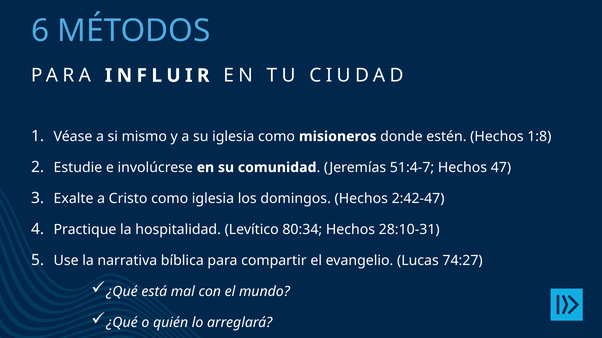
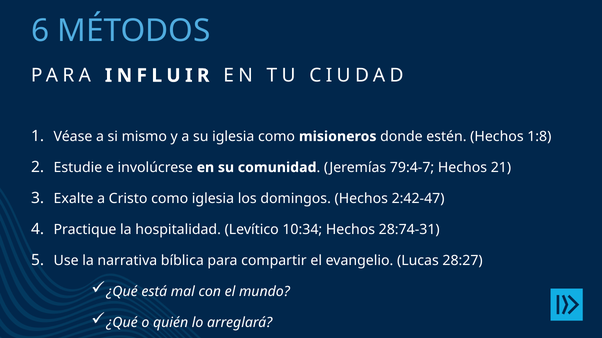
51:4-7: 51:4-7 -> 79:4-7
47: 47 -> 21
80:34: 80:34 -> 10:34
28:10-31: 28:10-31 -> 28:74-31
74:27: 74:27 -> 28:27
